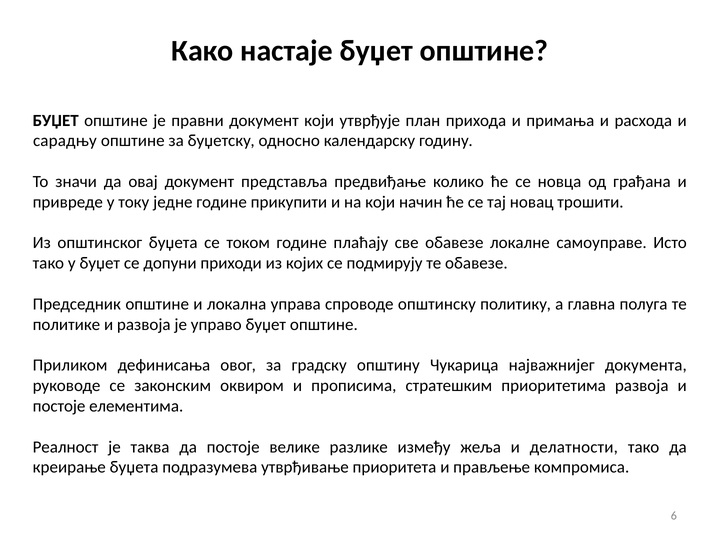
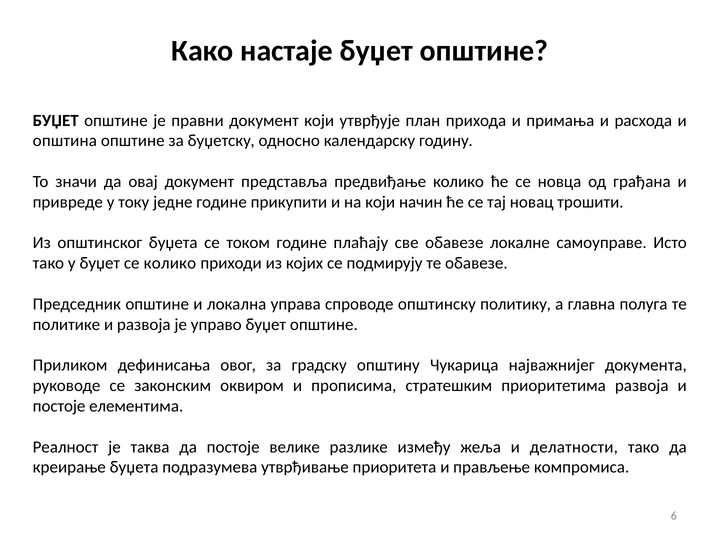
сарадњу: сарадњу -> општина
се допуни: допуни -> колико
